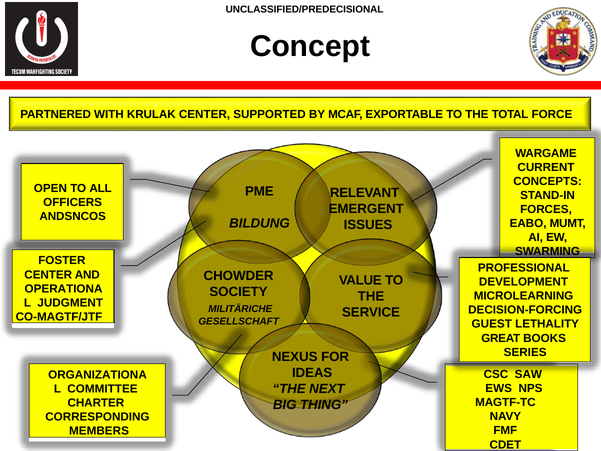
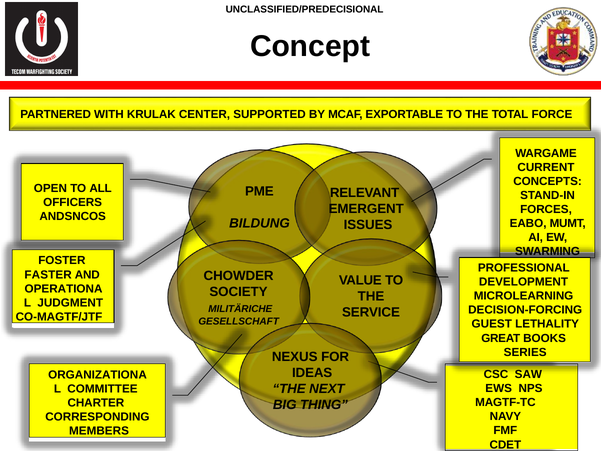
CENTER at (48, 274): CENTER -> FASTER
